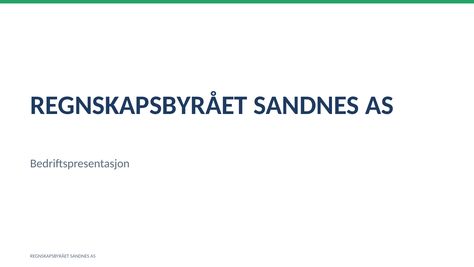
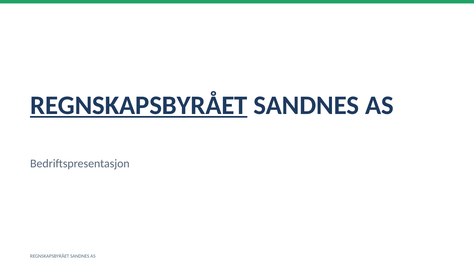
REGNSKAPSBYRÅET at (139, 105) underline: none -> present
